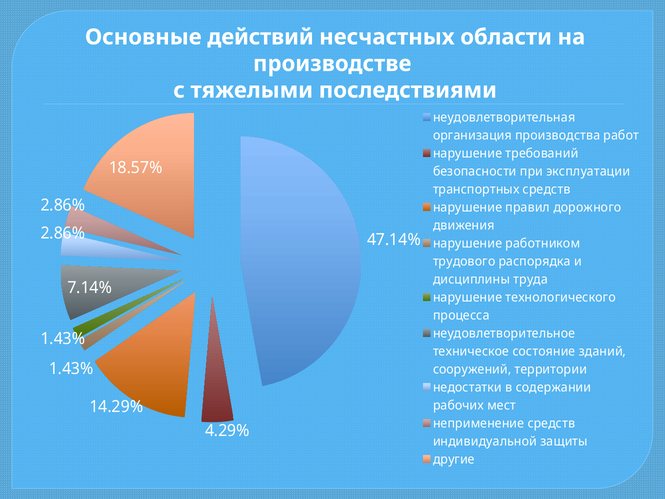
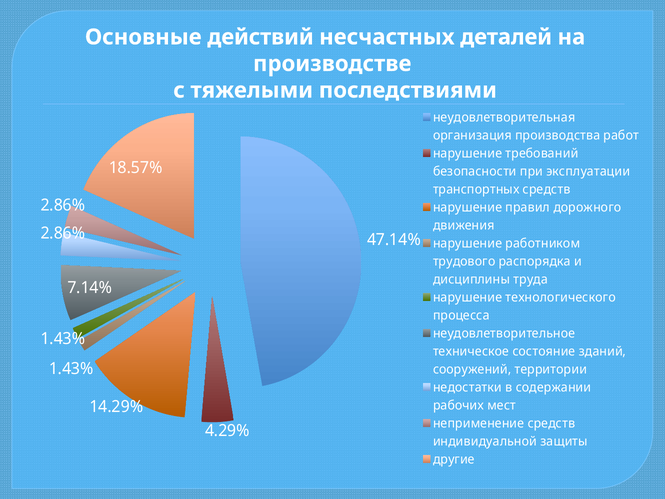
области: области -> деталей
